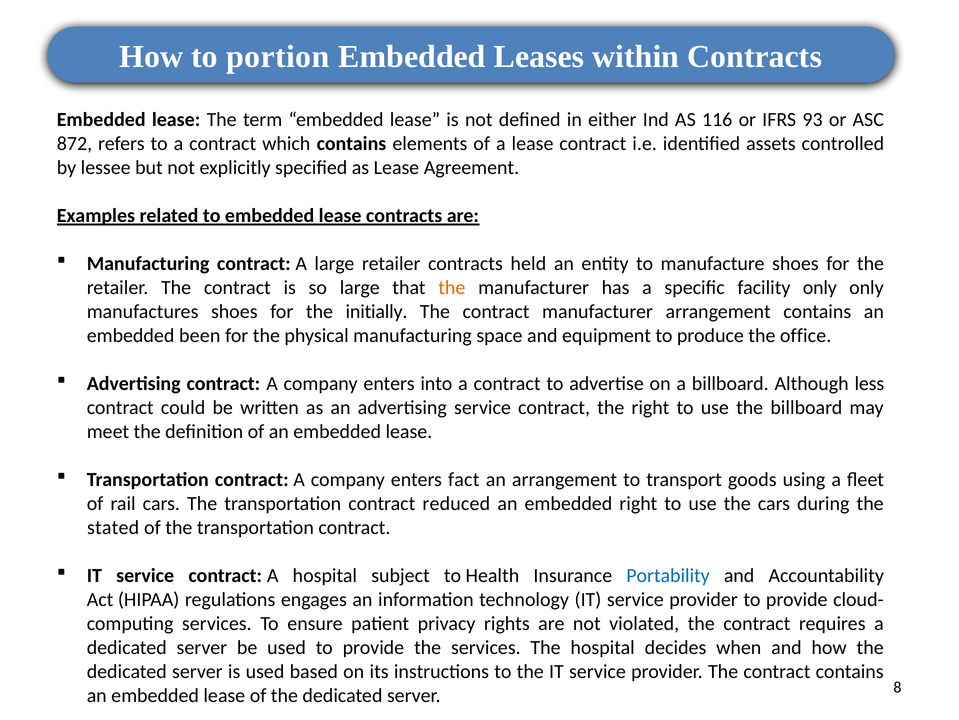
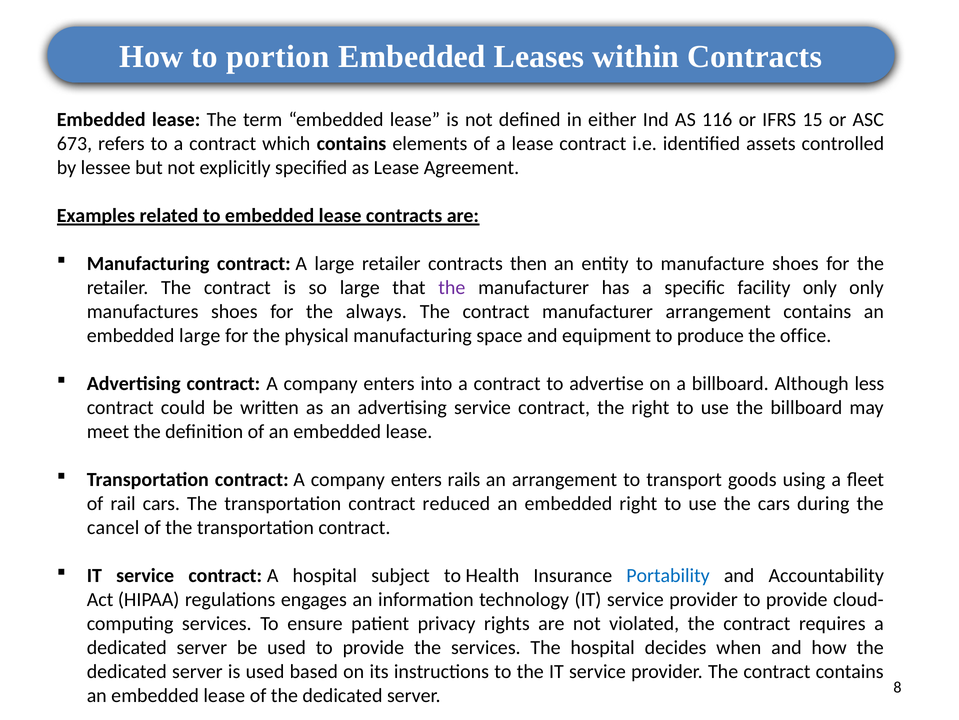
93: 93 -> 15
872: 872 -> 673
held: held -> then
the at (452, 287) colour: orange -> purple
initially: initially -> always
embedded been: been -> large
fact: fact -> rails
stated: stated -> cancel
